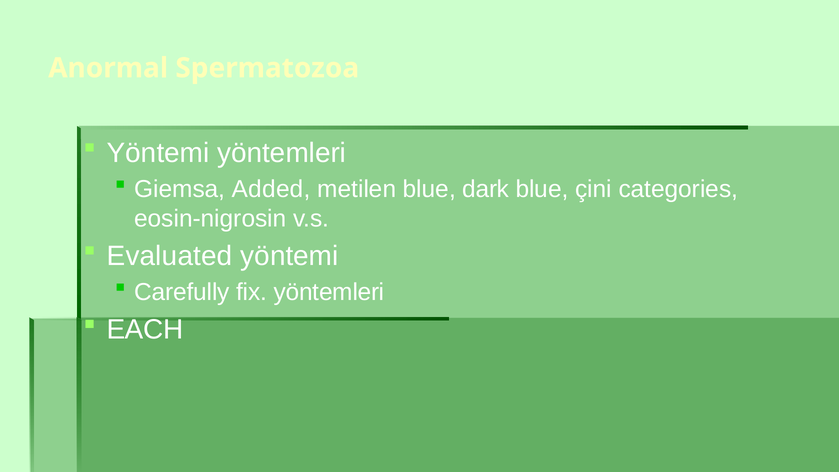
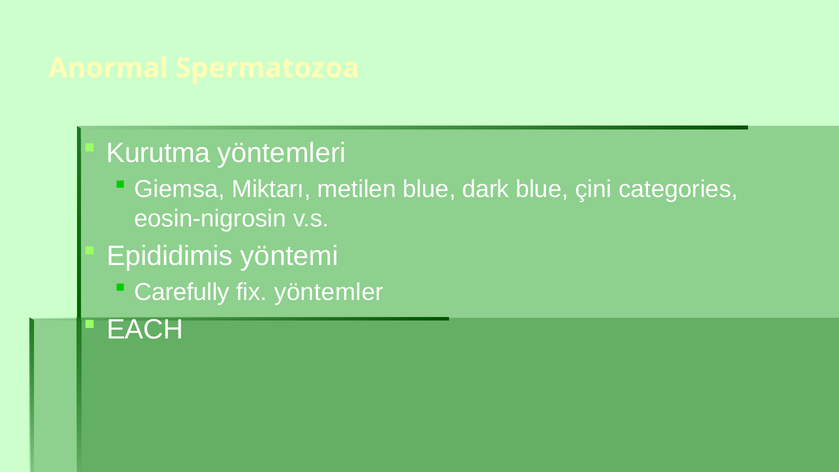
Yöntemi at (158, 153): Yöntemi -> Kurutma
Added: Added -> Miktarı
Evaluated: Evaluated -> Epididimis
fix yöntemleri: yöntemleri -> yöntemler
